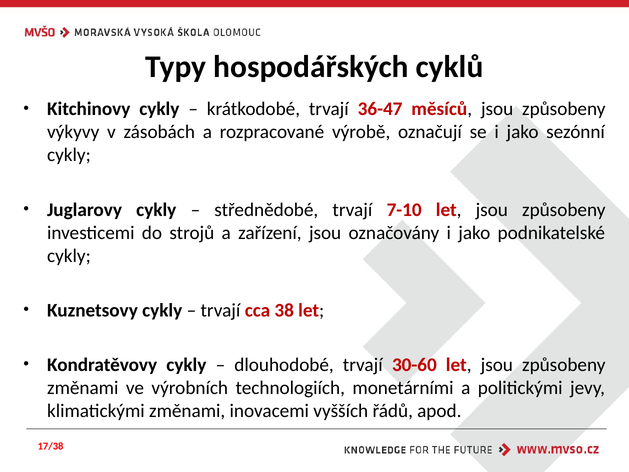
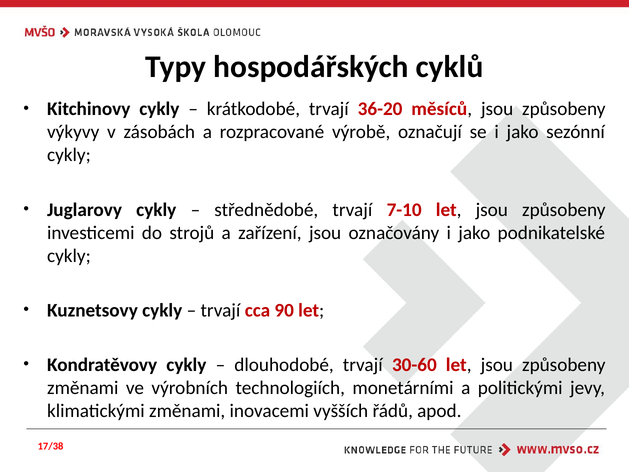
36-47: 36-47 -> 36-20
38: 38 -> 90
